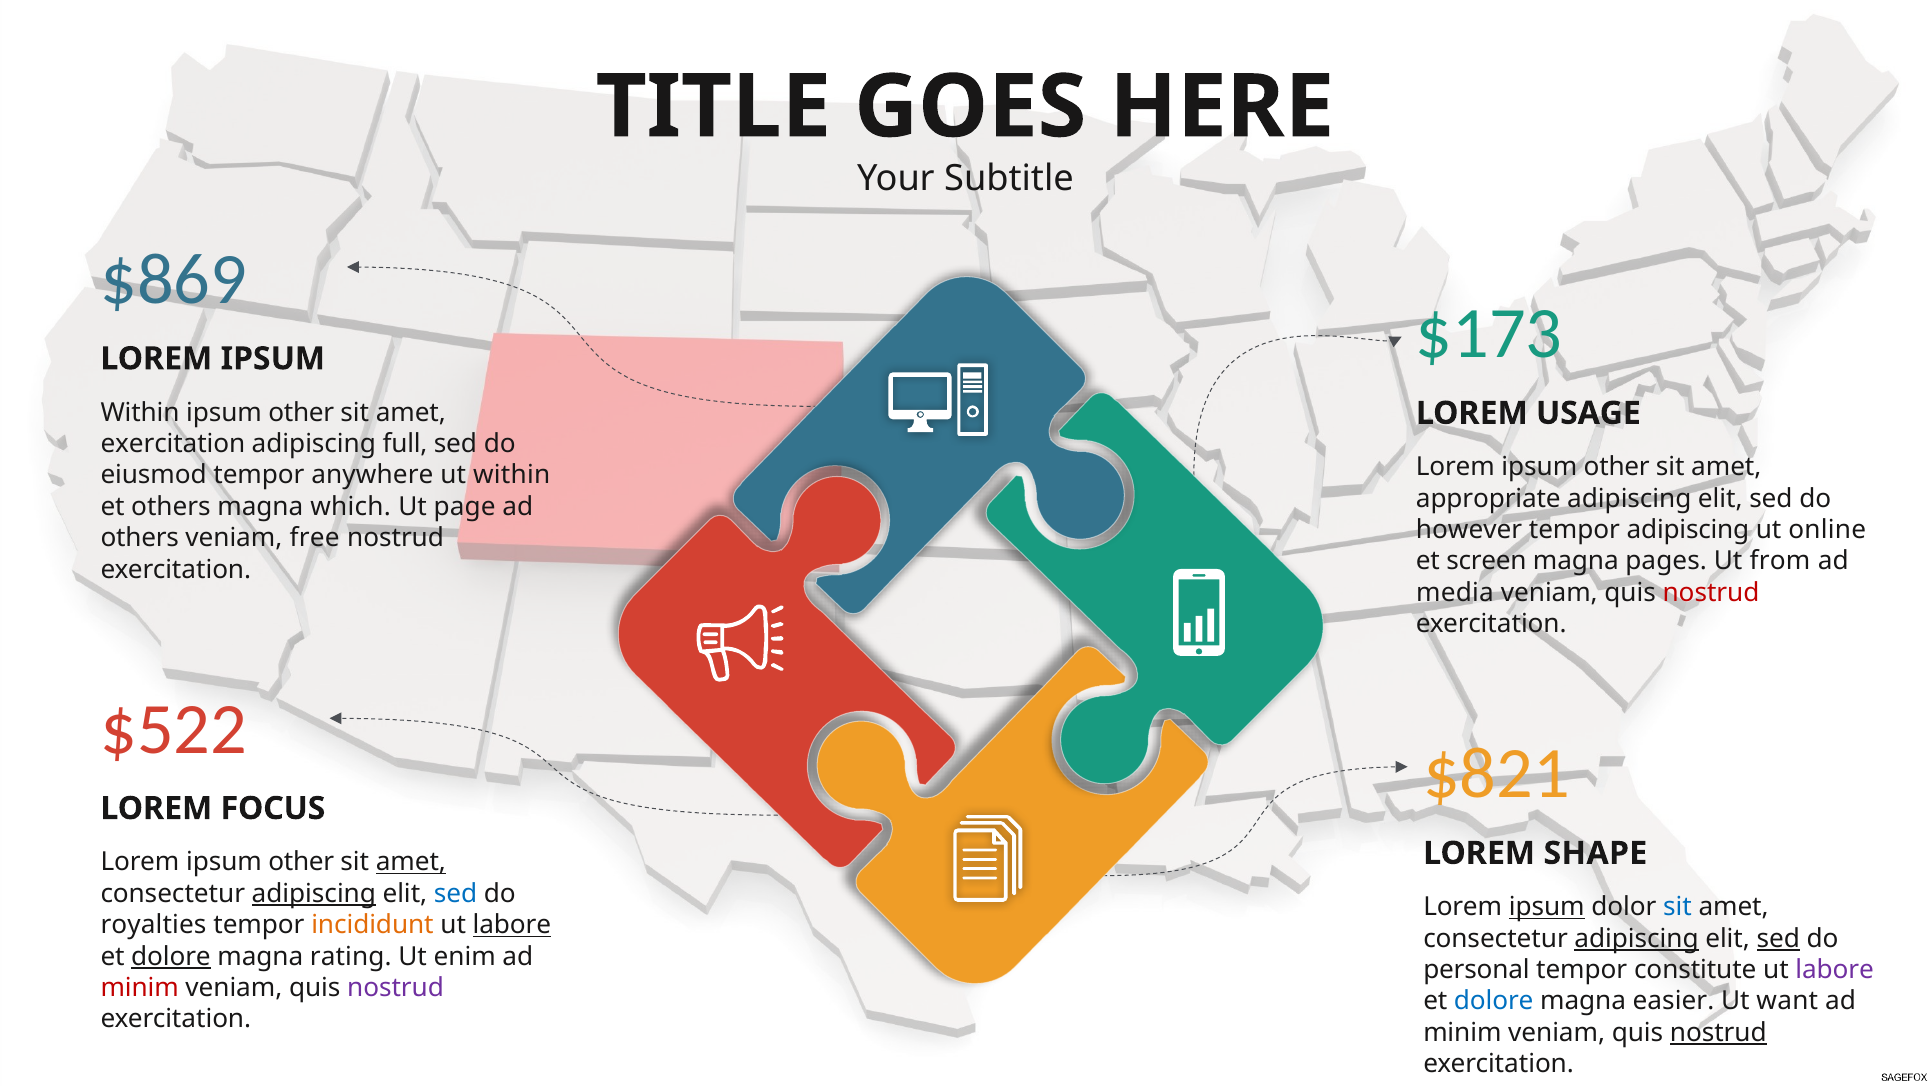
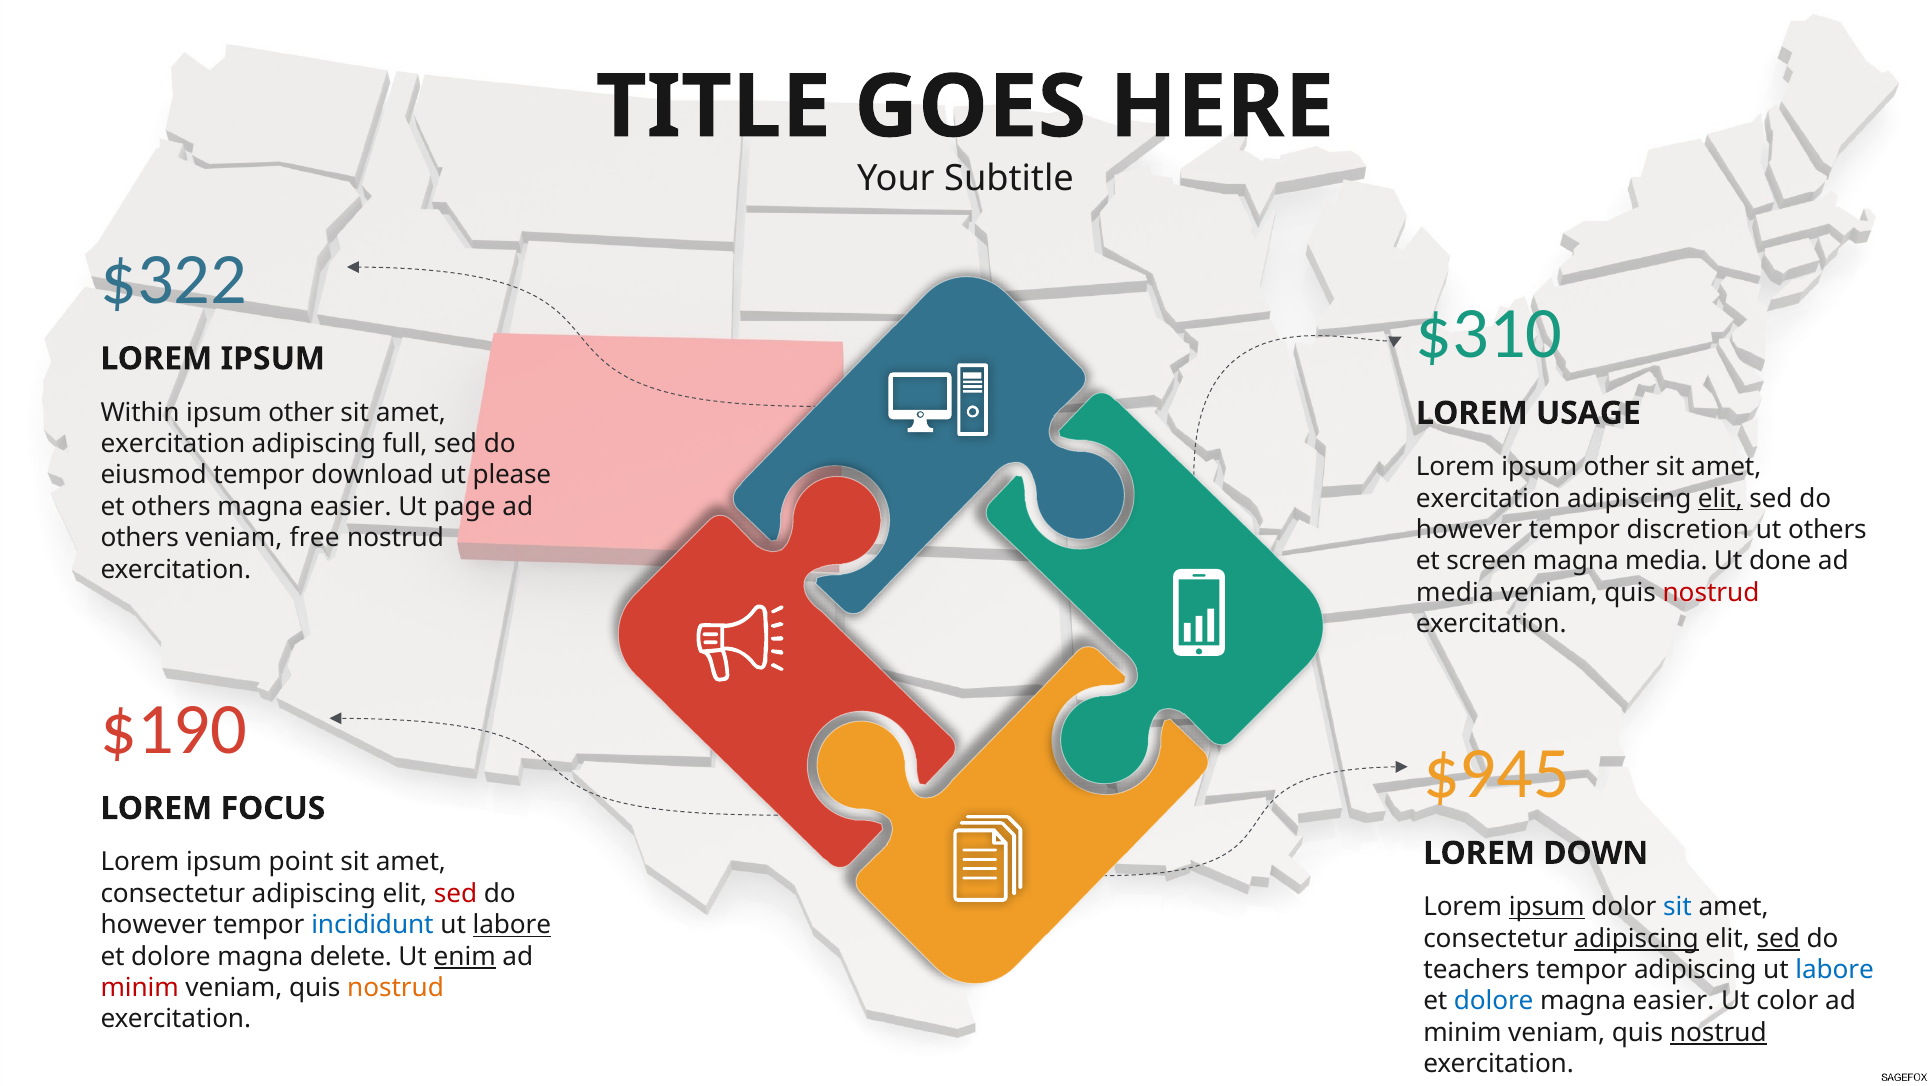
$869: $869 -> $322
$173: $173 -> $310
anywhere: anywhere -> download
ut within: within -> please
appropriate at (1488, 499): appropriate -> exercitation
elit at (1720, 499) underline: none -> present
which at (351, 507): which -> easier
tempor adipiscing: adipiscing -> discretion
ut online: online -> others
magna pages: pages -> media
from: from -> done
$522: $522 -> $190
$821: $821 -> $945
SHAPE: SHAPE -> DOWN
other at (301, 862): other -> point
amet at (411, 862) underline: present -> none
adipiscing at (314, 894) underline: present -> none
sed at (456, 894) colour: blue -> red
royalties at (154, 925): royalties -> however
incididunt colour: orange -> blue
dolore at (171, 957) underline: present -> none
rating: rating -> delete
enim underline: none -> present
personal: personal -> teachers
tempor constitute: constitute -> adipiscing
labore at (1835, 970) colour: purple -> blue
nostrud at (396, 988) colour: purple -> orange
want: want -> color
